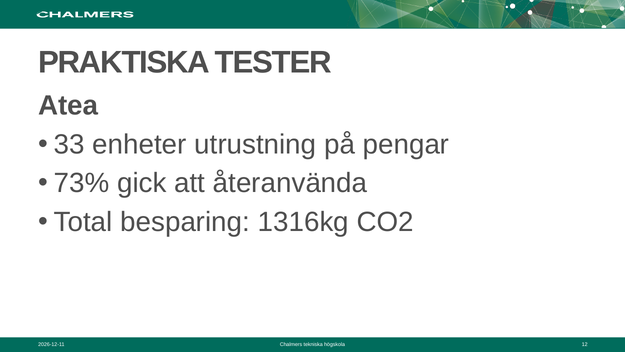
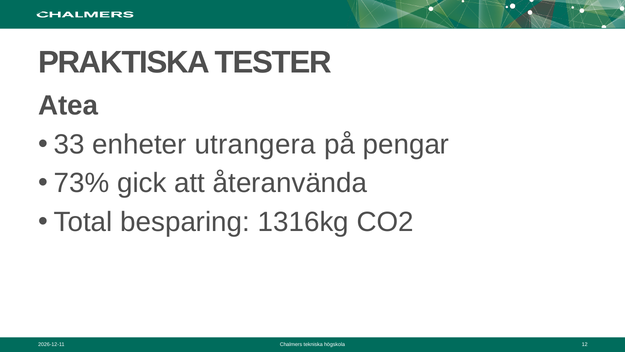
utrustning: utrustning -> utrangera
